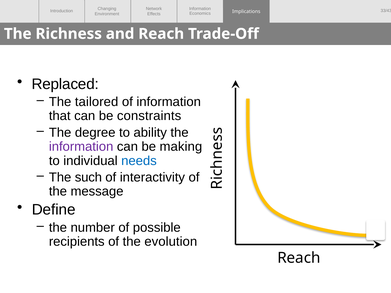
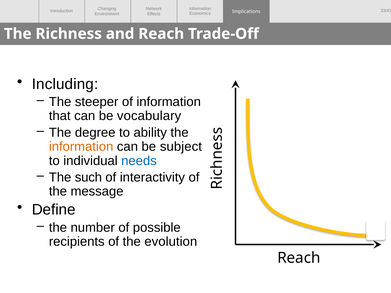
Replaced: Replaced -> Including
tailored: tailored -> steeper
constraints: constraints -> vocabulary
information at (81, 147) colour: purple -> orange
making: making -> subject
